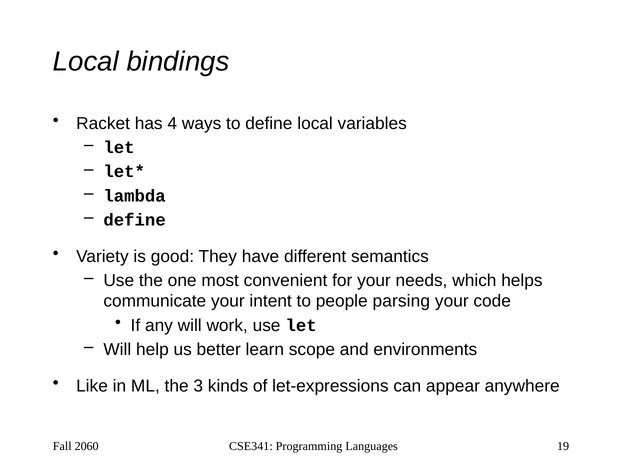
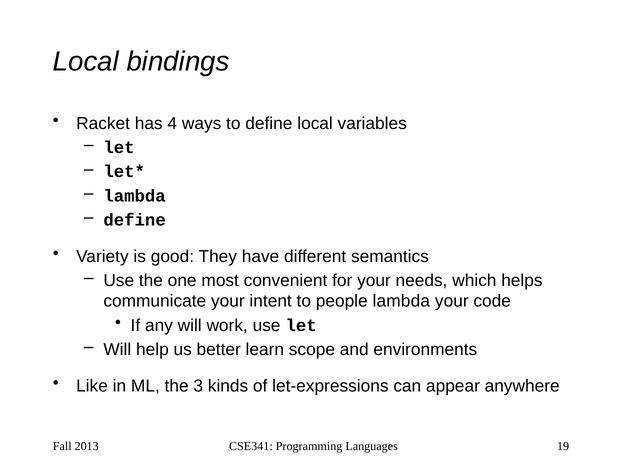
people parsing: parsing -> lambda
2060: 2060 -> 2013
